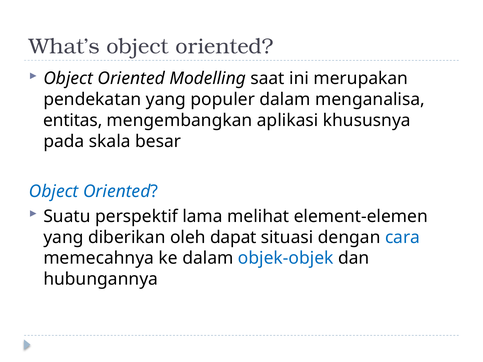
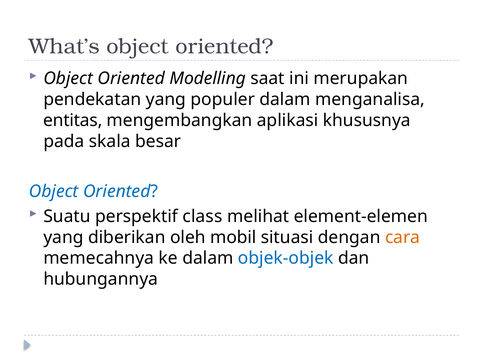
lama: lama -> class
dapat: dapat -> mobil
cara colour: blue -> orange
